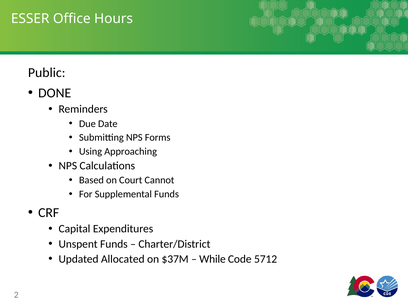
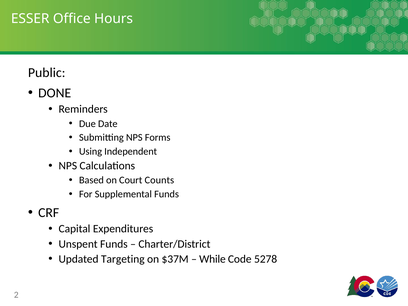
Approaching: Approaching -> Independent
Cannot: Cannot -> Counts
Allocated: Allocated -> Targeting
5712: 5712 -> 5278
